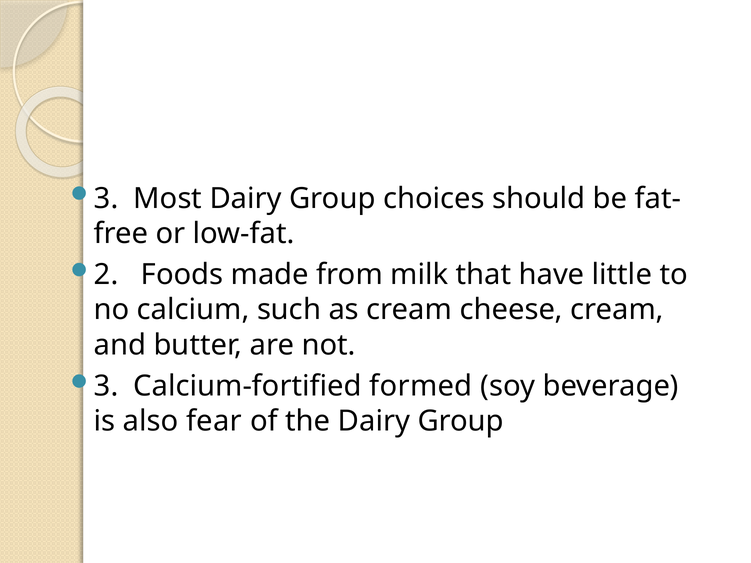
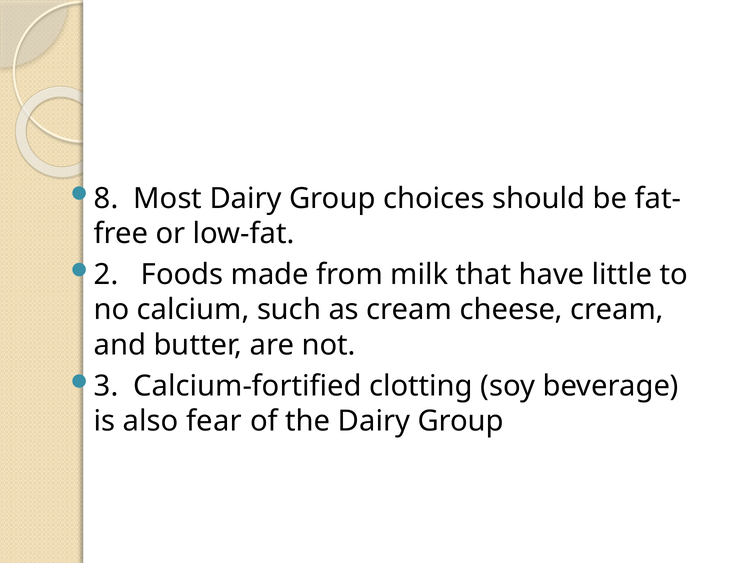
3 at (106, 199): 3 -> 8
formed: formed -> clotting
